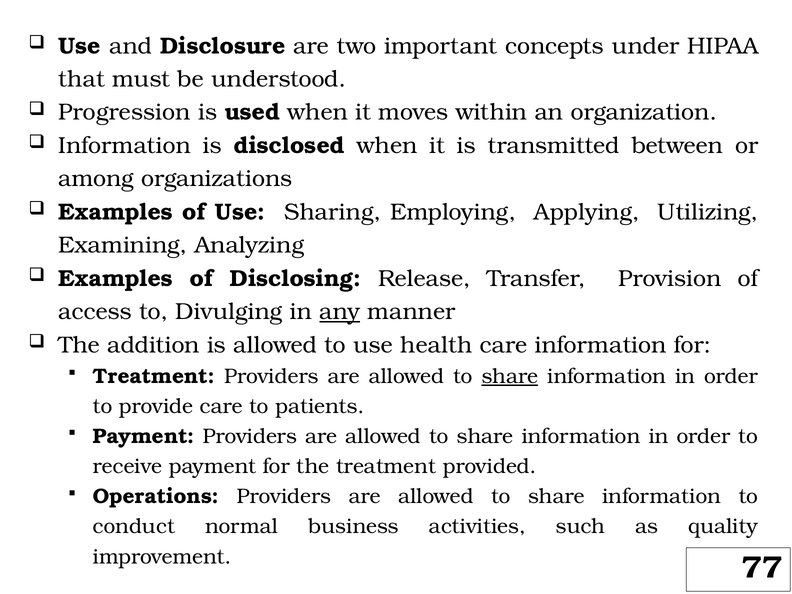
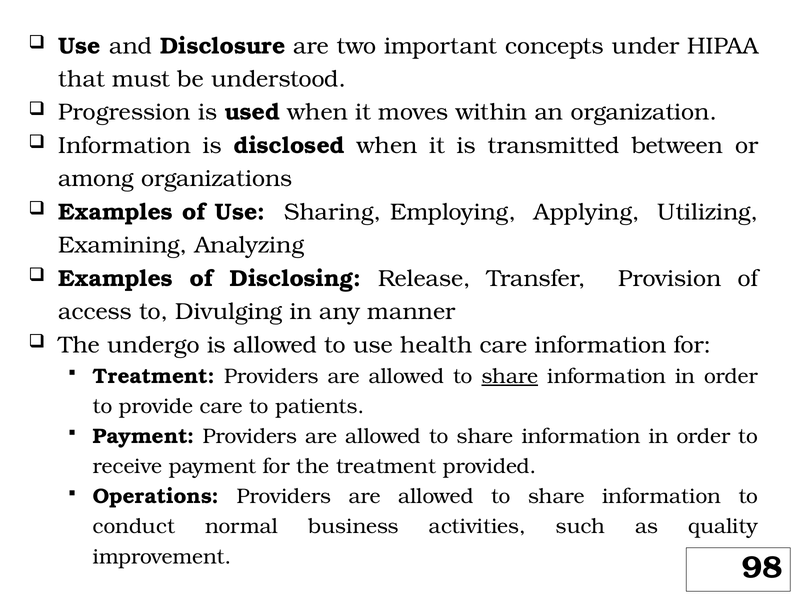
any underline: present -> none
addition: addition -> undergo
77: 77 -> 98
